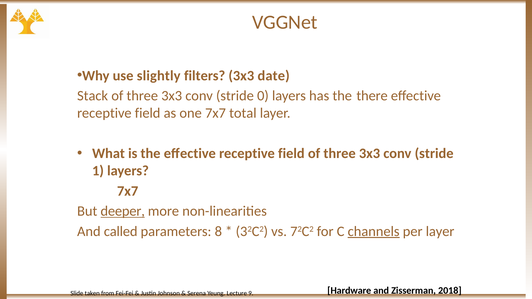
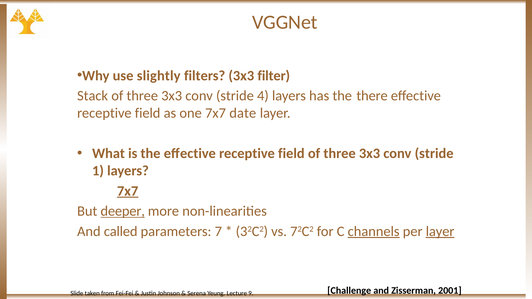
date: date -> filter
0: 0 -> 4
total: total -> date
7x7 at (128, 191) underline: none -> present
8: 8 -> 7
layer at (440, 232) underline: none -> present
Hardware: Hardware -> Challenge
2018: 2018 -> 2001
